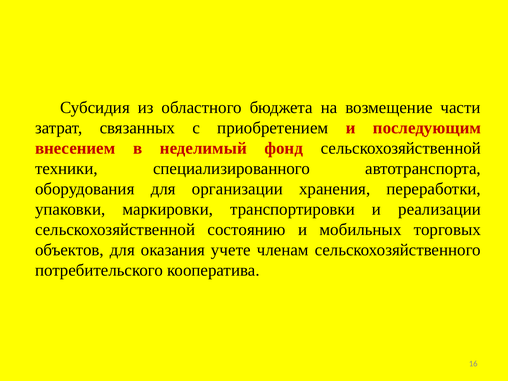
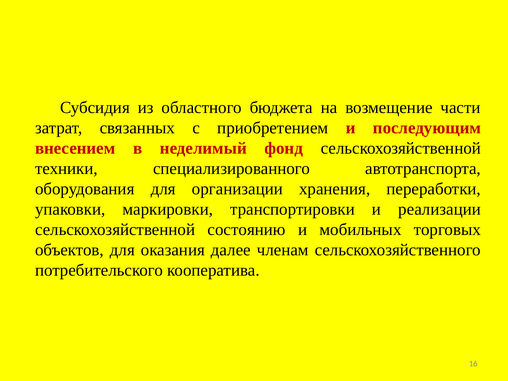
учете: учете -> далее
